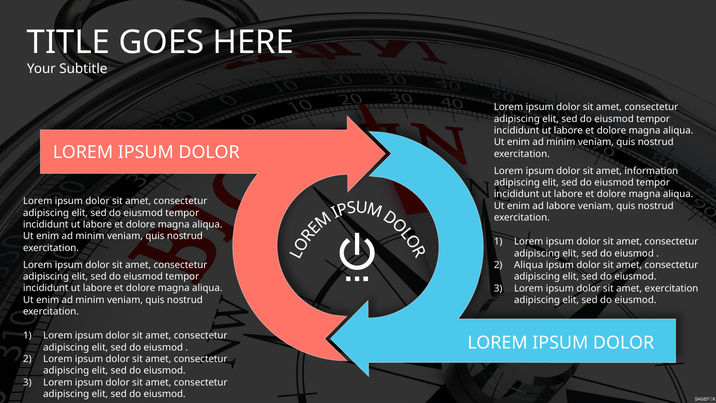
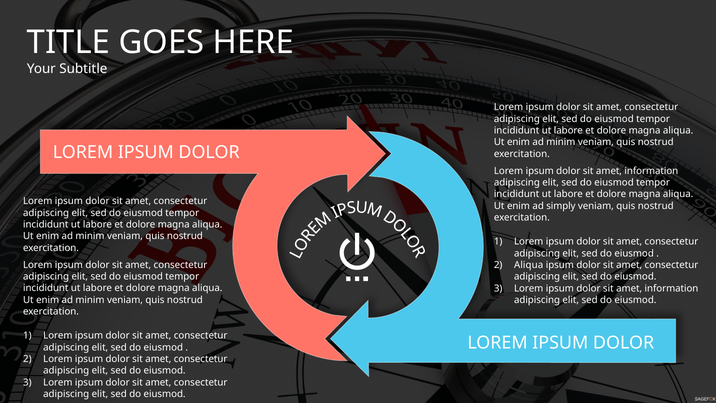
ad labore: labore -> simply
exercitation at (671, 288): exercitation -> information
